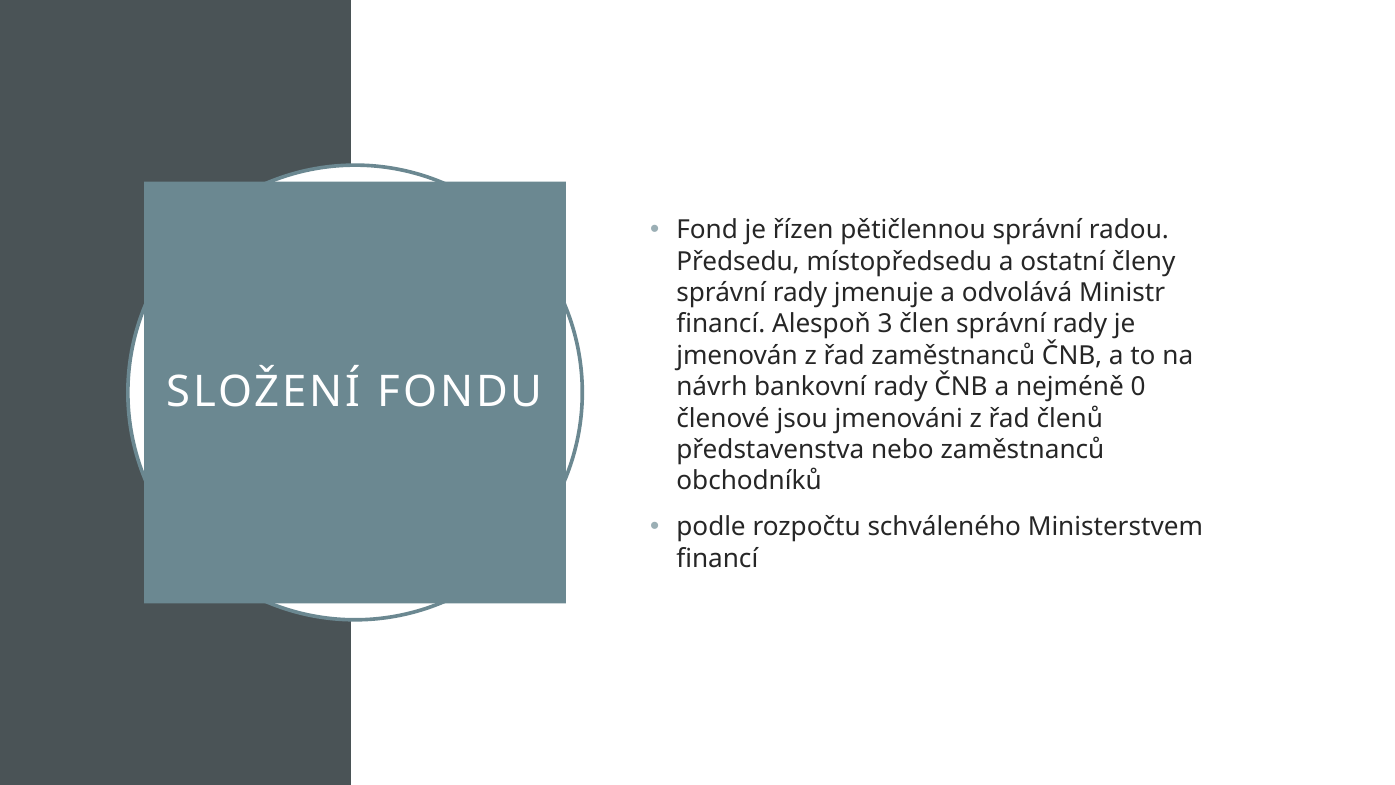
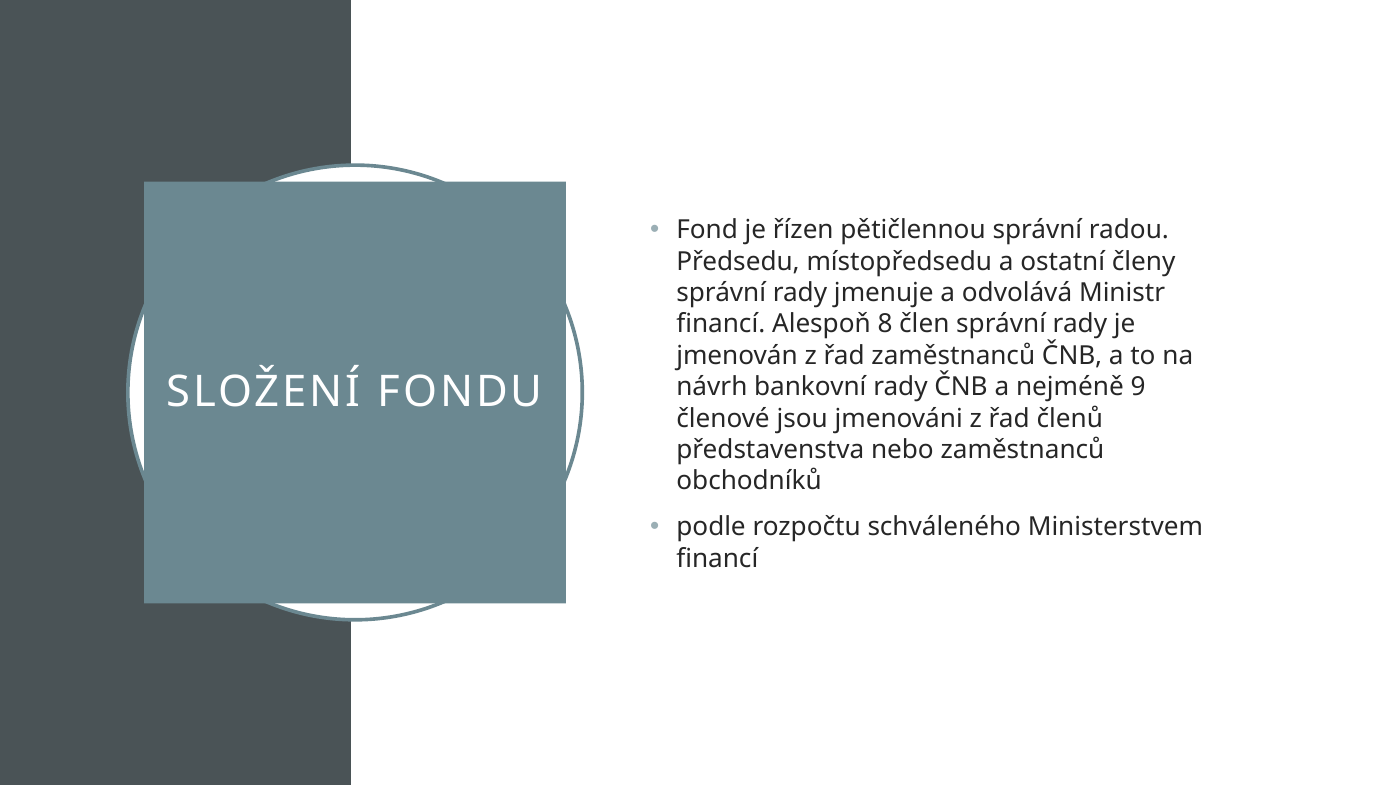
3: 3 -> 8
0: 0 -> 9
